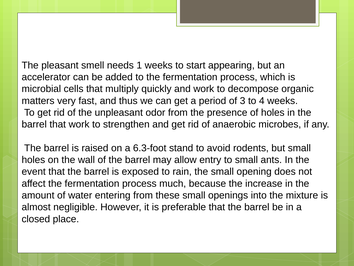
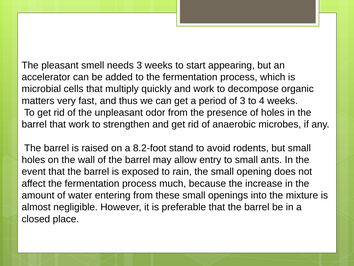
needs 1: 1 -> 3
6.3-foot: 6.3-foot -> 8.2-foot
